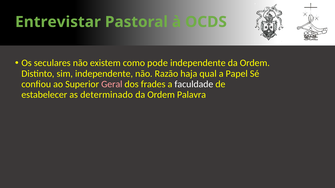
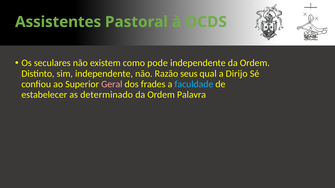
Entrevistar: Entrevistar -> Assistentes
haja: haja -> seus
Papel: Papel -> Dirijo
faculdade colour: white -> light blue
